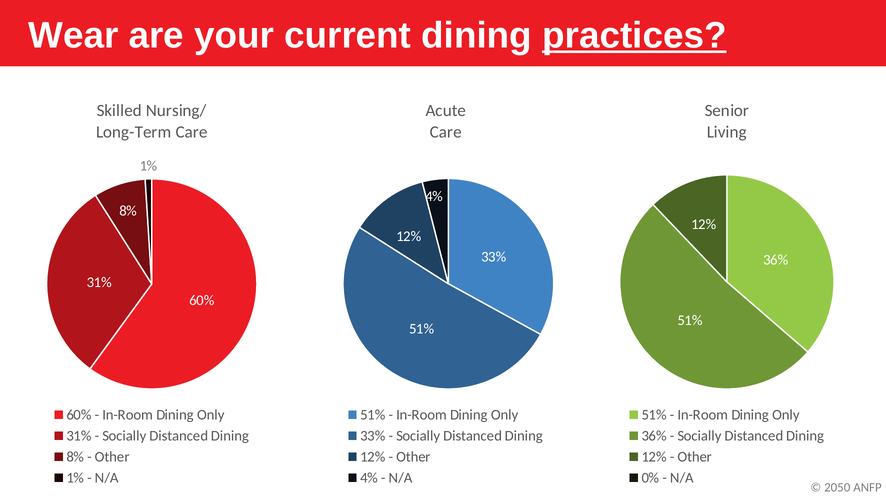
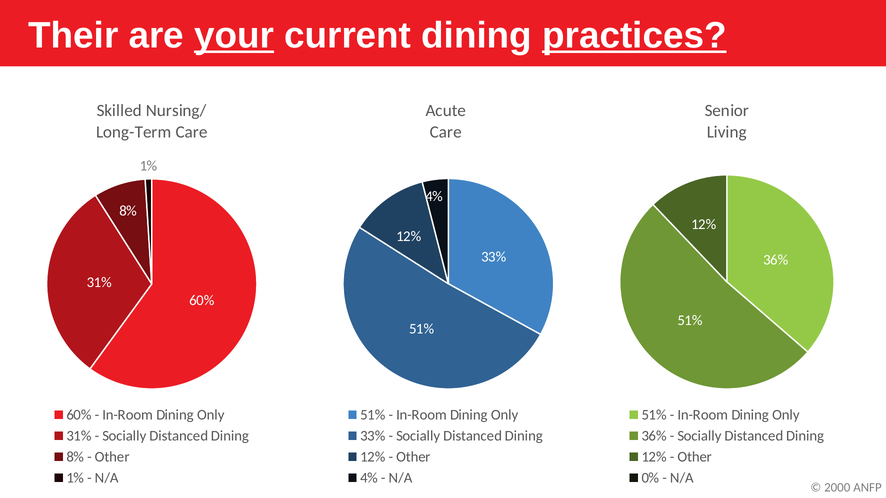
Wear: Wear -> Their
your underline: none -> present
2050: 2050 -> 2000
